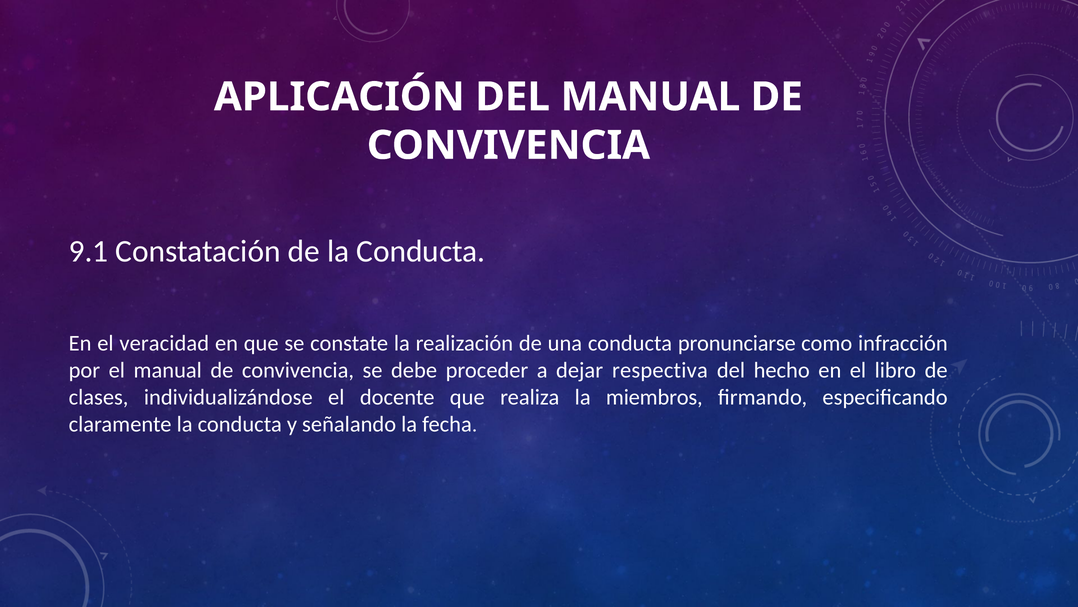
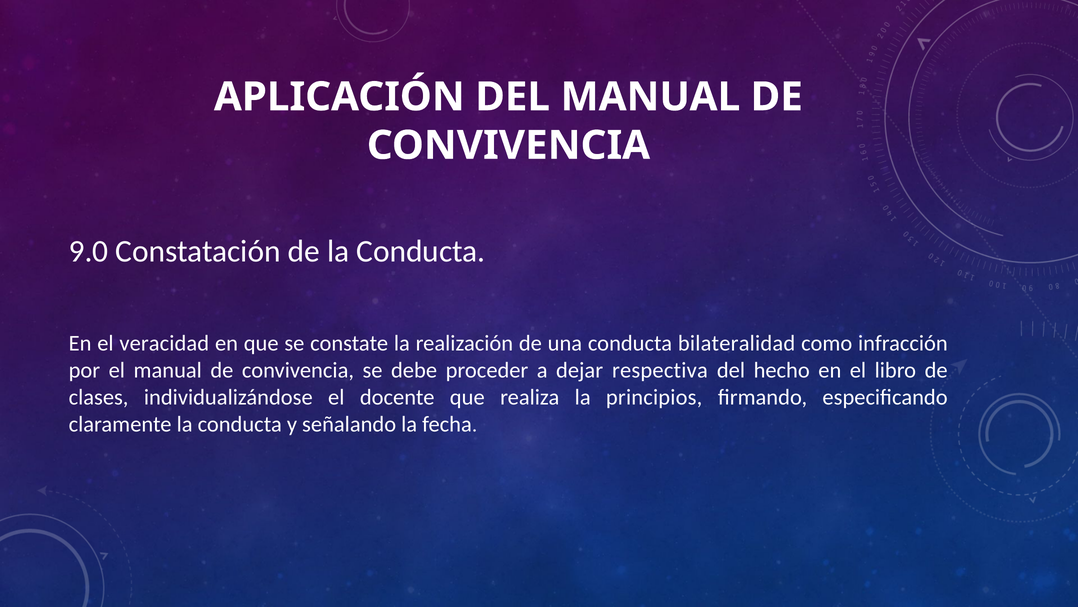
9.1: 9.1 -> 9.0
pronunciarse: pronunciarse -> bilateralidad
miembros: miembros -> principios
